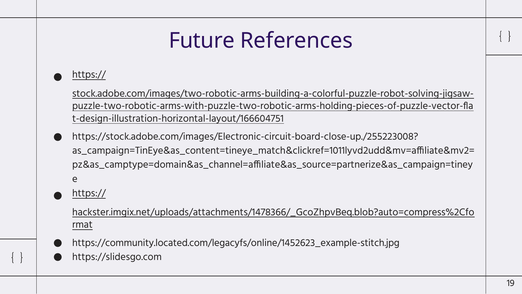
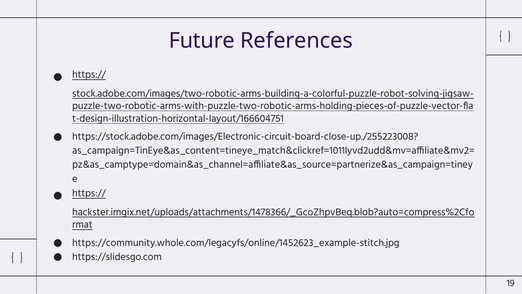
https://community.located.com/legacyfs/online/1452623_example-stitch.jpg: https://community.located.com/legacyfs/online/1452623_example-stitch.jpg -> https://community.whole.com/legacyfs/online/1452623_example-stitch.jpg
